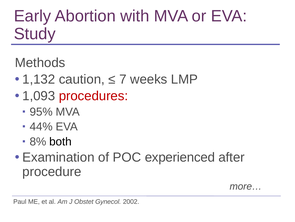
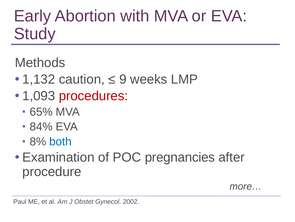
7: 7 -> 9
95%: 95% -> 65%
44%: 44% -> 84%
both colour: black -> blue
experienced: experienced -> pregnancies
